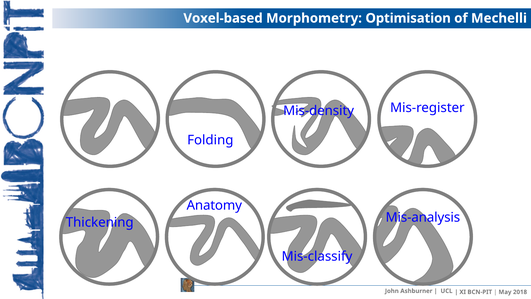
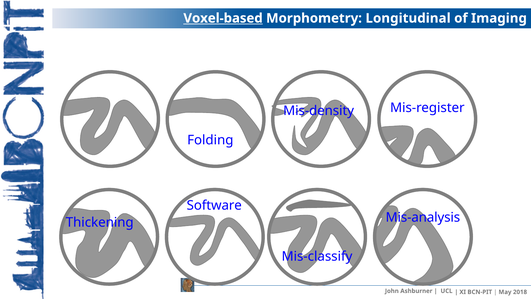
Voxel-based underline: none -> present
Optimisation: Optimisation -> Longitudinal
Mechelli: Mechelli -> Imaging
Anatomy: Anatomy -> Software
